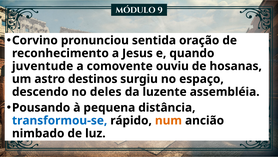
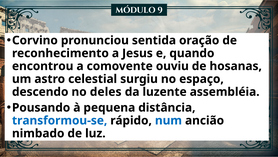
juventude: juventude -> encontrou
destinos: destinos -> celestial
num colour: orange -> blue
